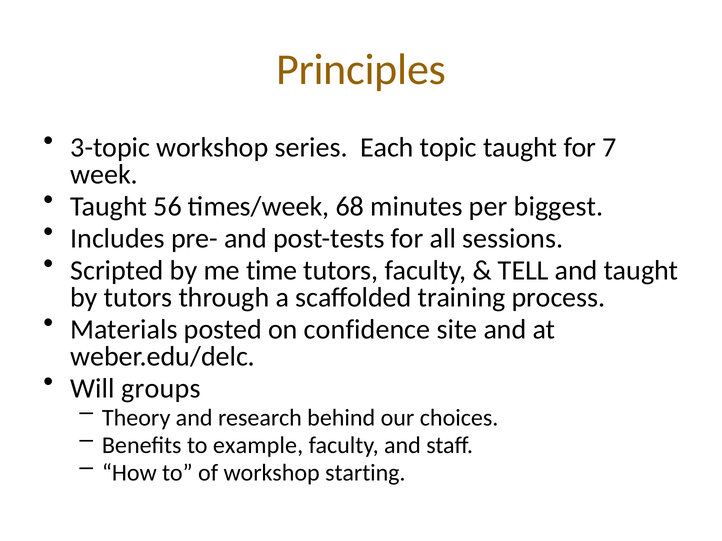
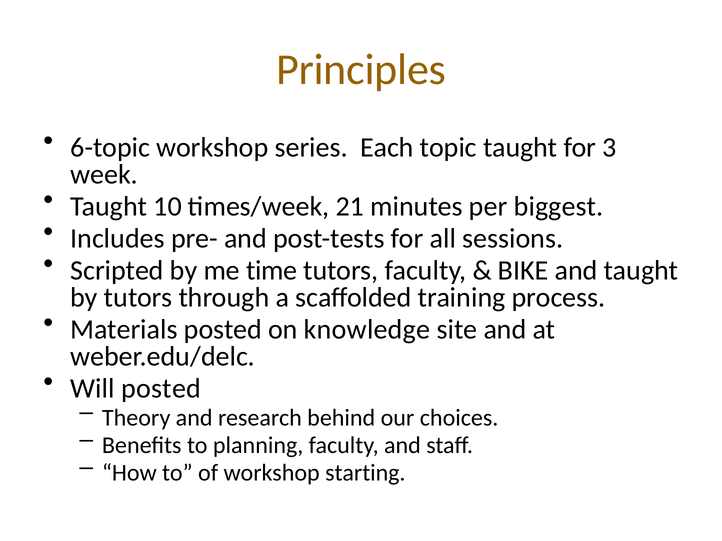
3-topic: 3-topic -> 6-topic
7: 7 -> 3
56: 56 -> 10
68: 68 -> 21
TELL: TELL -> BIKE
confidence: confidence -> knowledge
Will groups: groups -> posted
example: example -> planning
